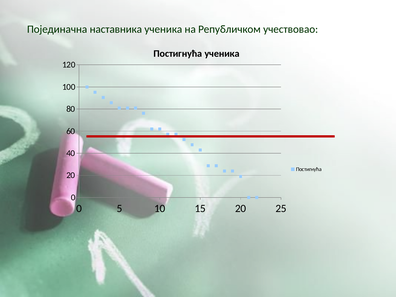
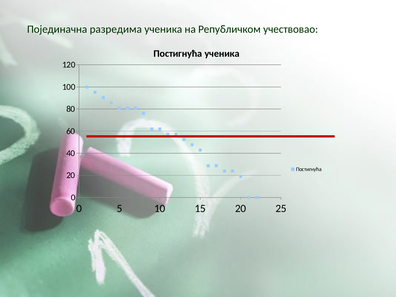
наставника: наставника -> разредима
